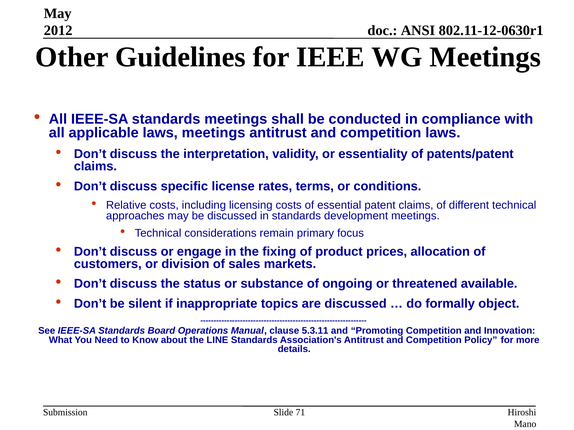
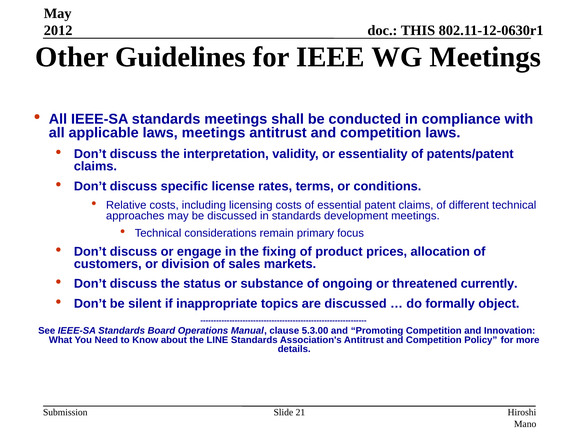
ANSI: ANSI -> THIS
available: available -> currently
5.3.11: 5.3.11 -> 5.3.00
71: 71 -> 21
